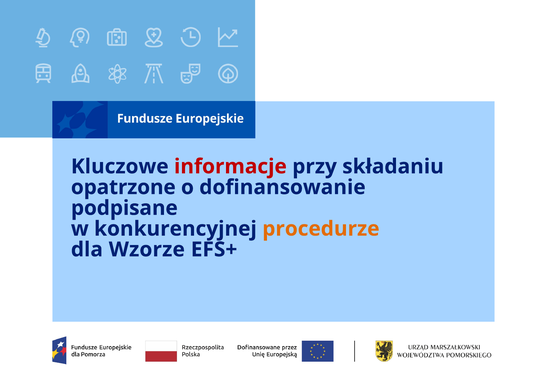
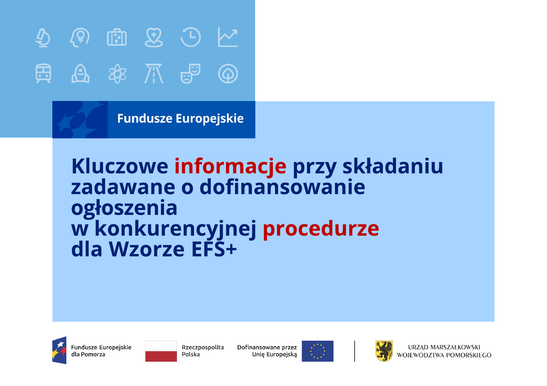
opatrzone: opatrzone -> zadawane
podpisane: podpisane -> ogłoszenia
procedurze colour: orange -> red
